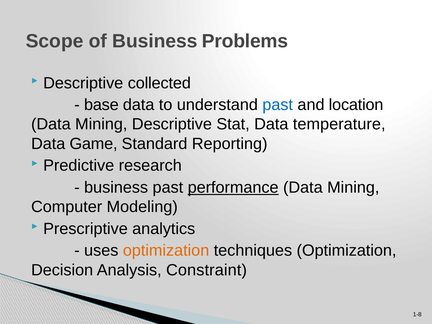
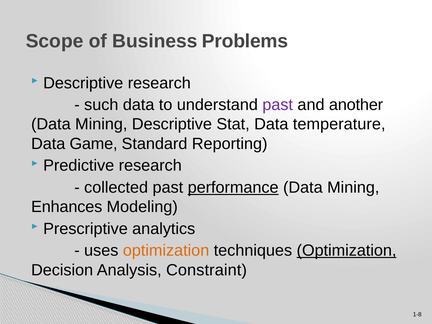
Descriptive collected: collected -> research
base: base -> such
past at (278, 105) colour: blue -> purple
location: location -> another
business at (116, 187): business -> collected
Computer: Computer -> Enhances
Optimization at (347, 251) underline: none -> present
